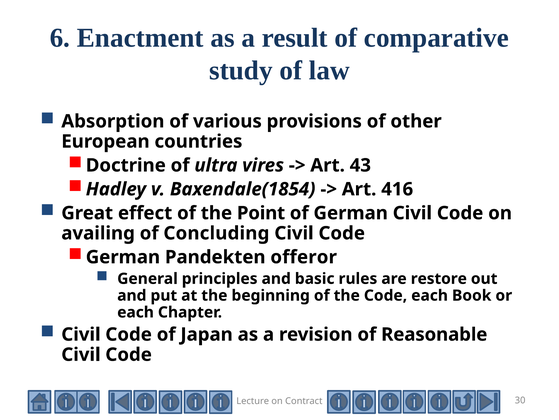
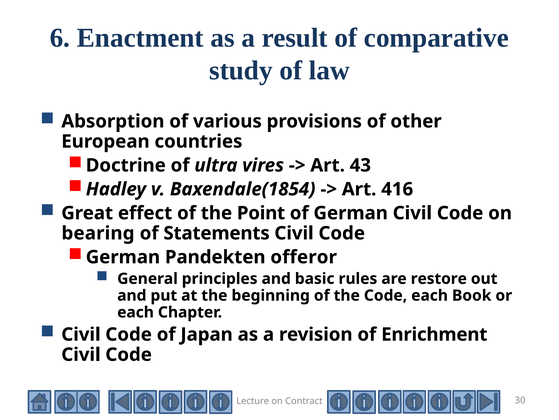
availing: availing -> bearing
Concluding: Concluding -> Statements
Reasonable: Reasonable -> Enrichment
